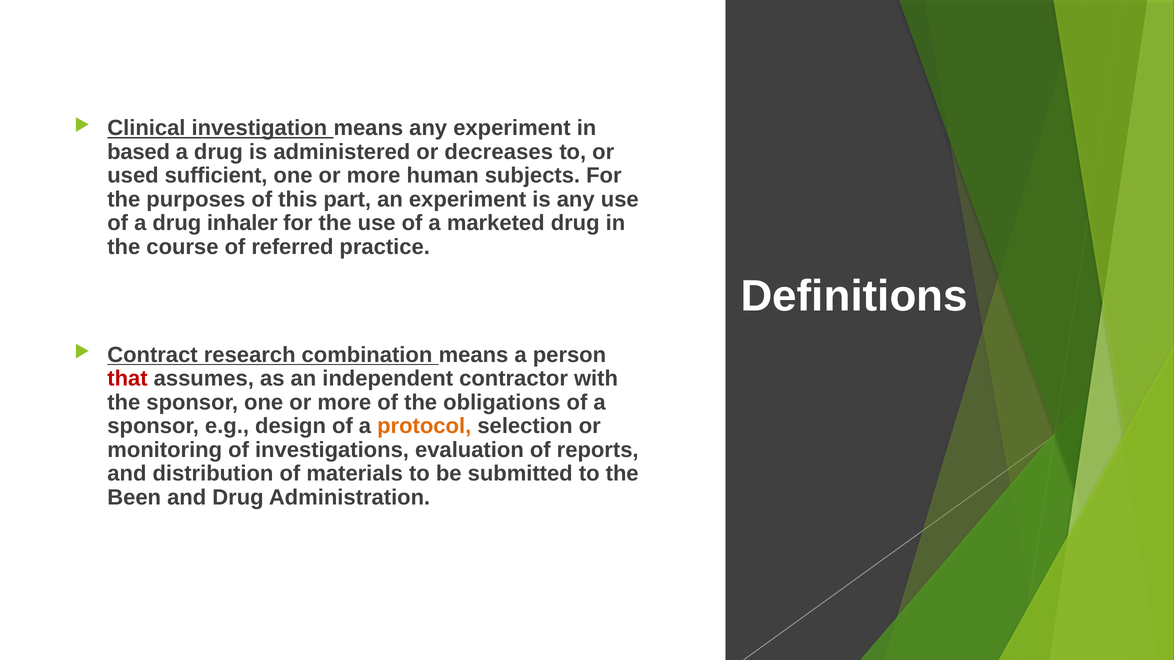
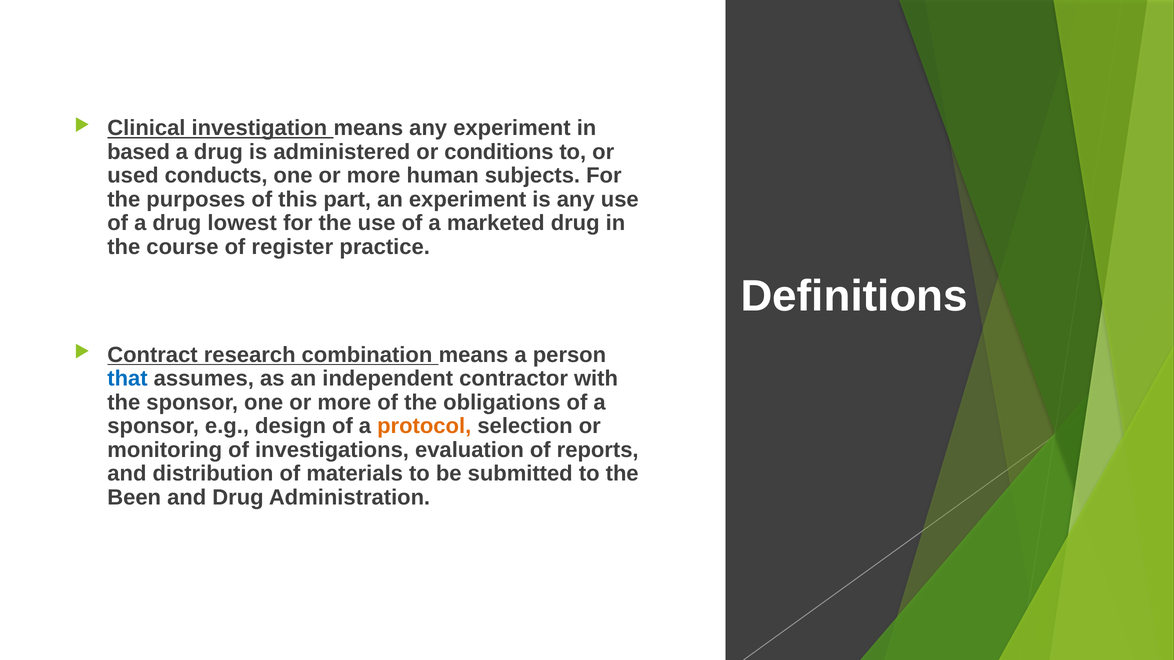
decreases: decreases -> conditions
sufficient: sufficient -> conducts
inhaler: inhaler -> lowest
referred: referred -> register
that colour: red -> blue
